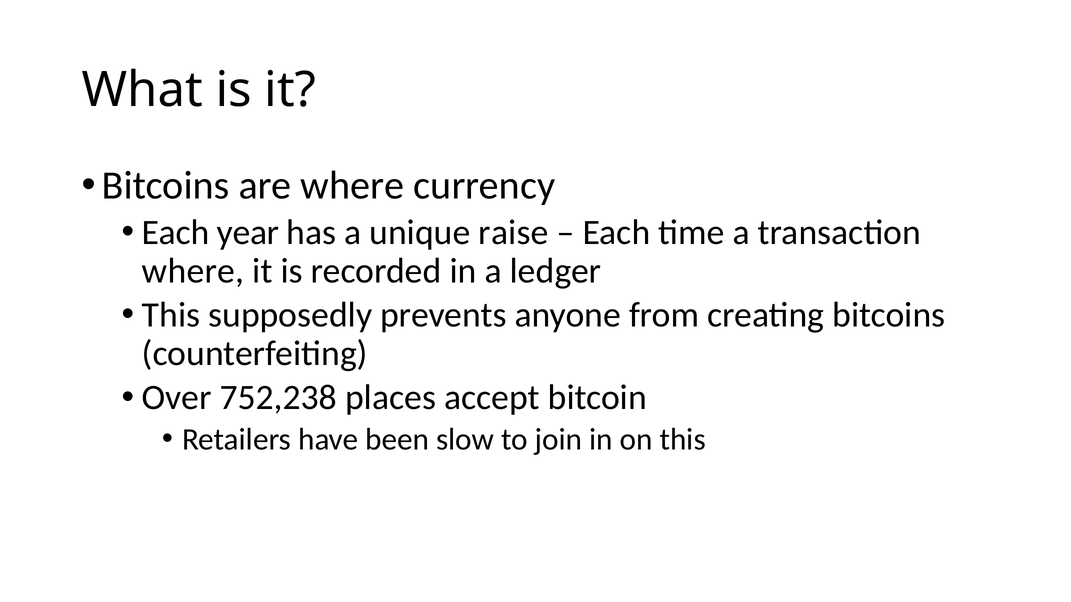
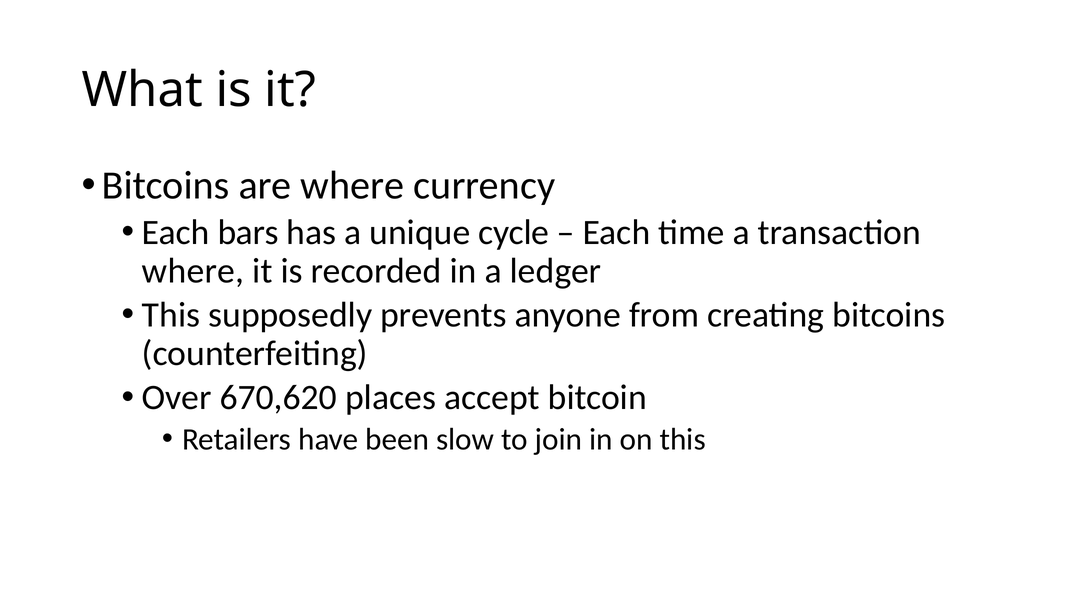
year: year -> bars
raise: raise -> cycle
752,238: 752,238 -> 670,620
